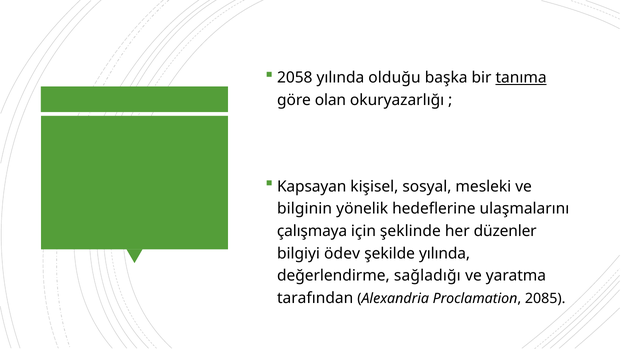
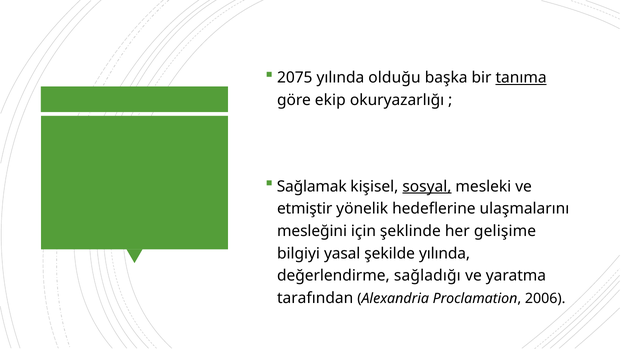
2058: 2058 -> 2075
olan: olan -> ekip
Kapsayan: Kapsayan -> Sağlamak
sosyal underline: none -> present
bilginin: bilginin -> etmiştir
çalışmaya: çalışmaya -> mesleğini
düzenler: düzenler -> gelişime
ödev: ödev -> yasal
2085: 2085 -> 2006
